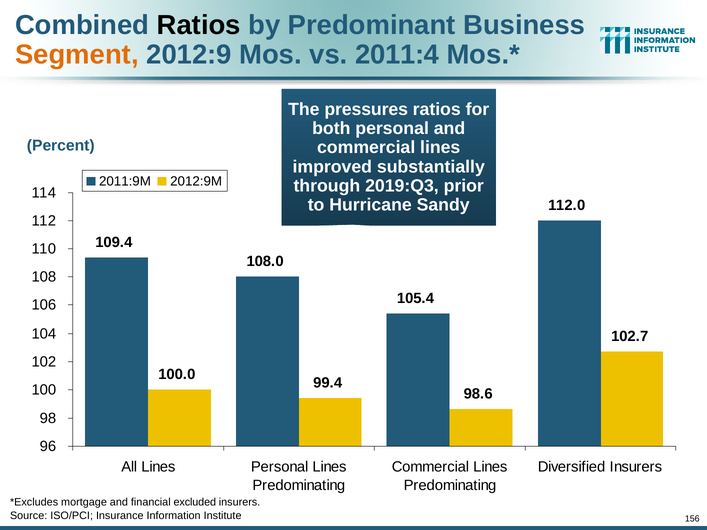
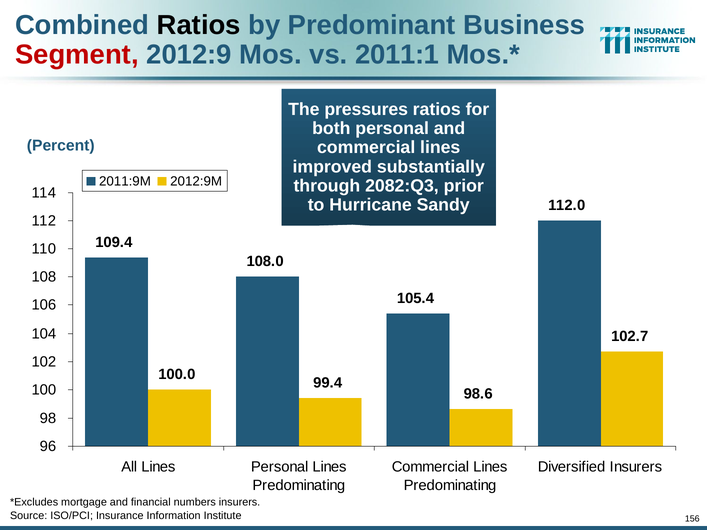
Segment colour: orange -> red
2011:4: 2011:4 -> 2011:1
2019:Q3: 2019:Q3 -> 2082:Q3
excluded: excluded -> numbers
